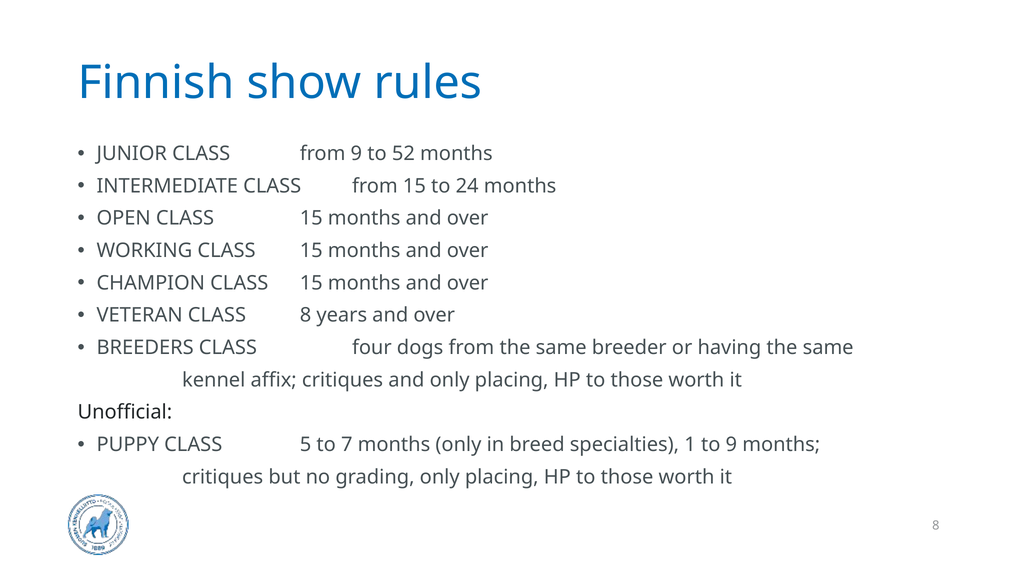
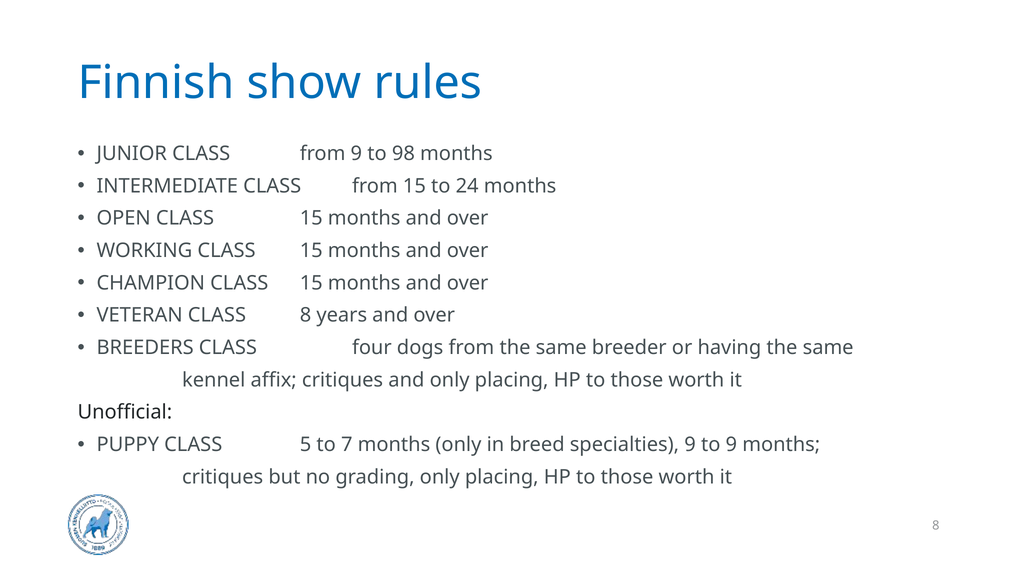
52: 52 -> 98
specialties 1: 1 -> 9
